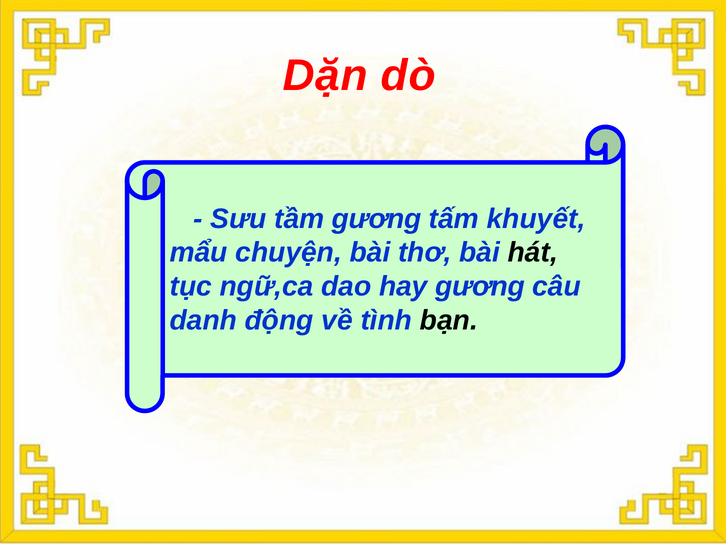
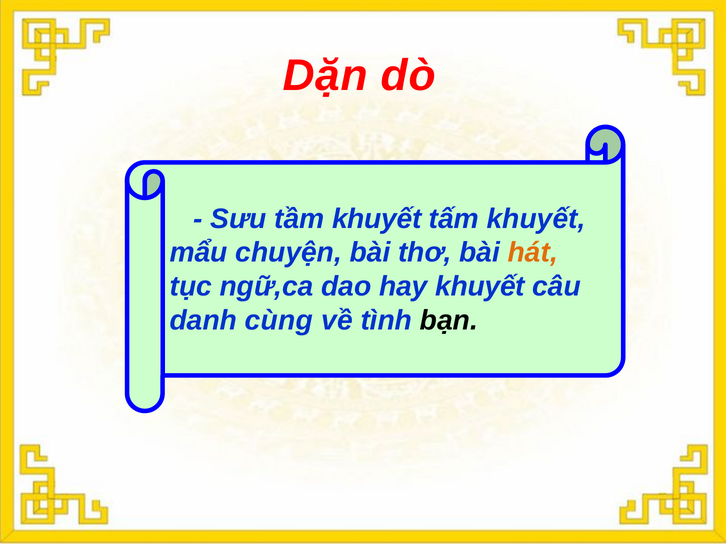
tầm gương: gương -> khuyết
hát colour: black -> orange
hay gương: gương -> khuyết
động: động -> cùng
